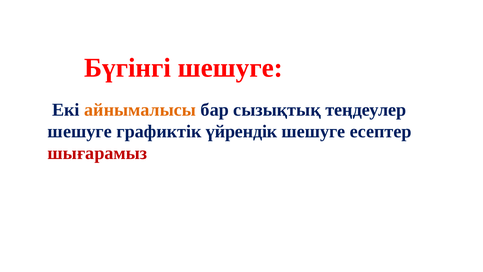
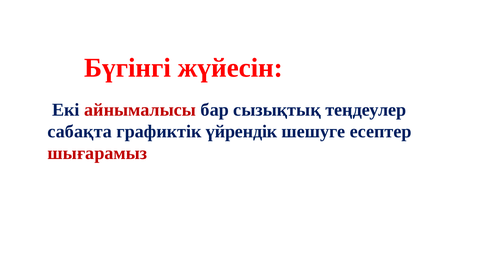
Бүгінгі шешуге: шешуге -> жүйесін
айнымалысы colour: orange -> red
шешуге at (80, 131): шешуге -> сабақта
